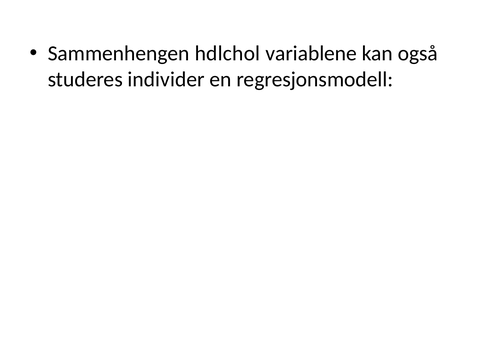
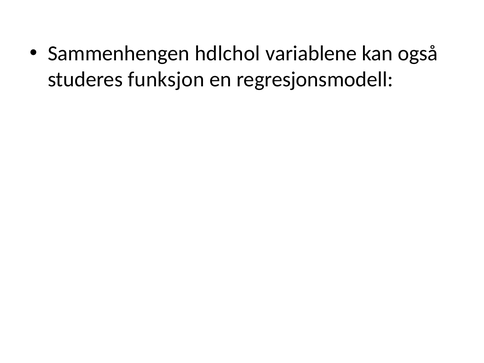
individer: individer -> funksjon
